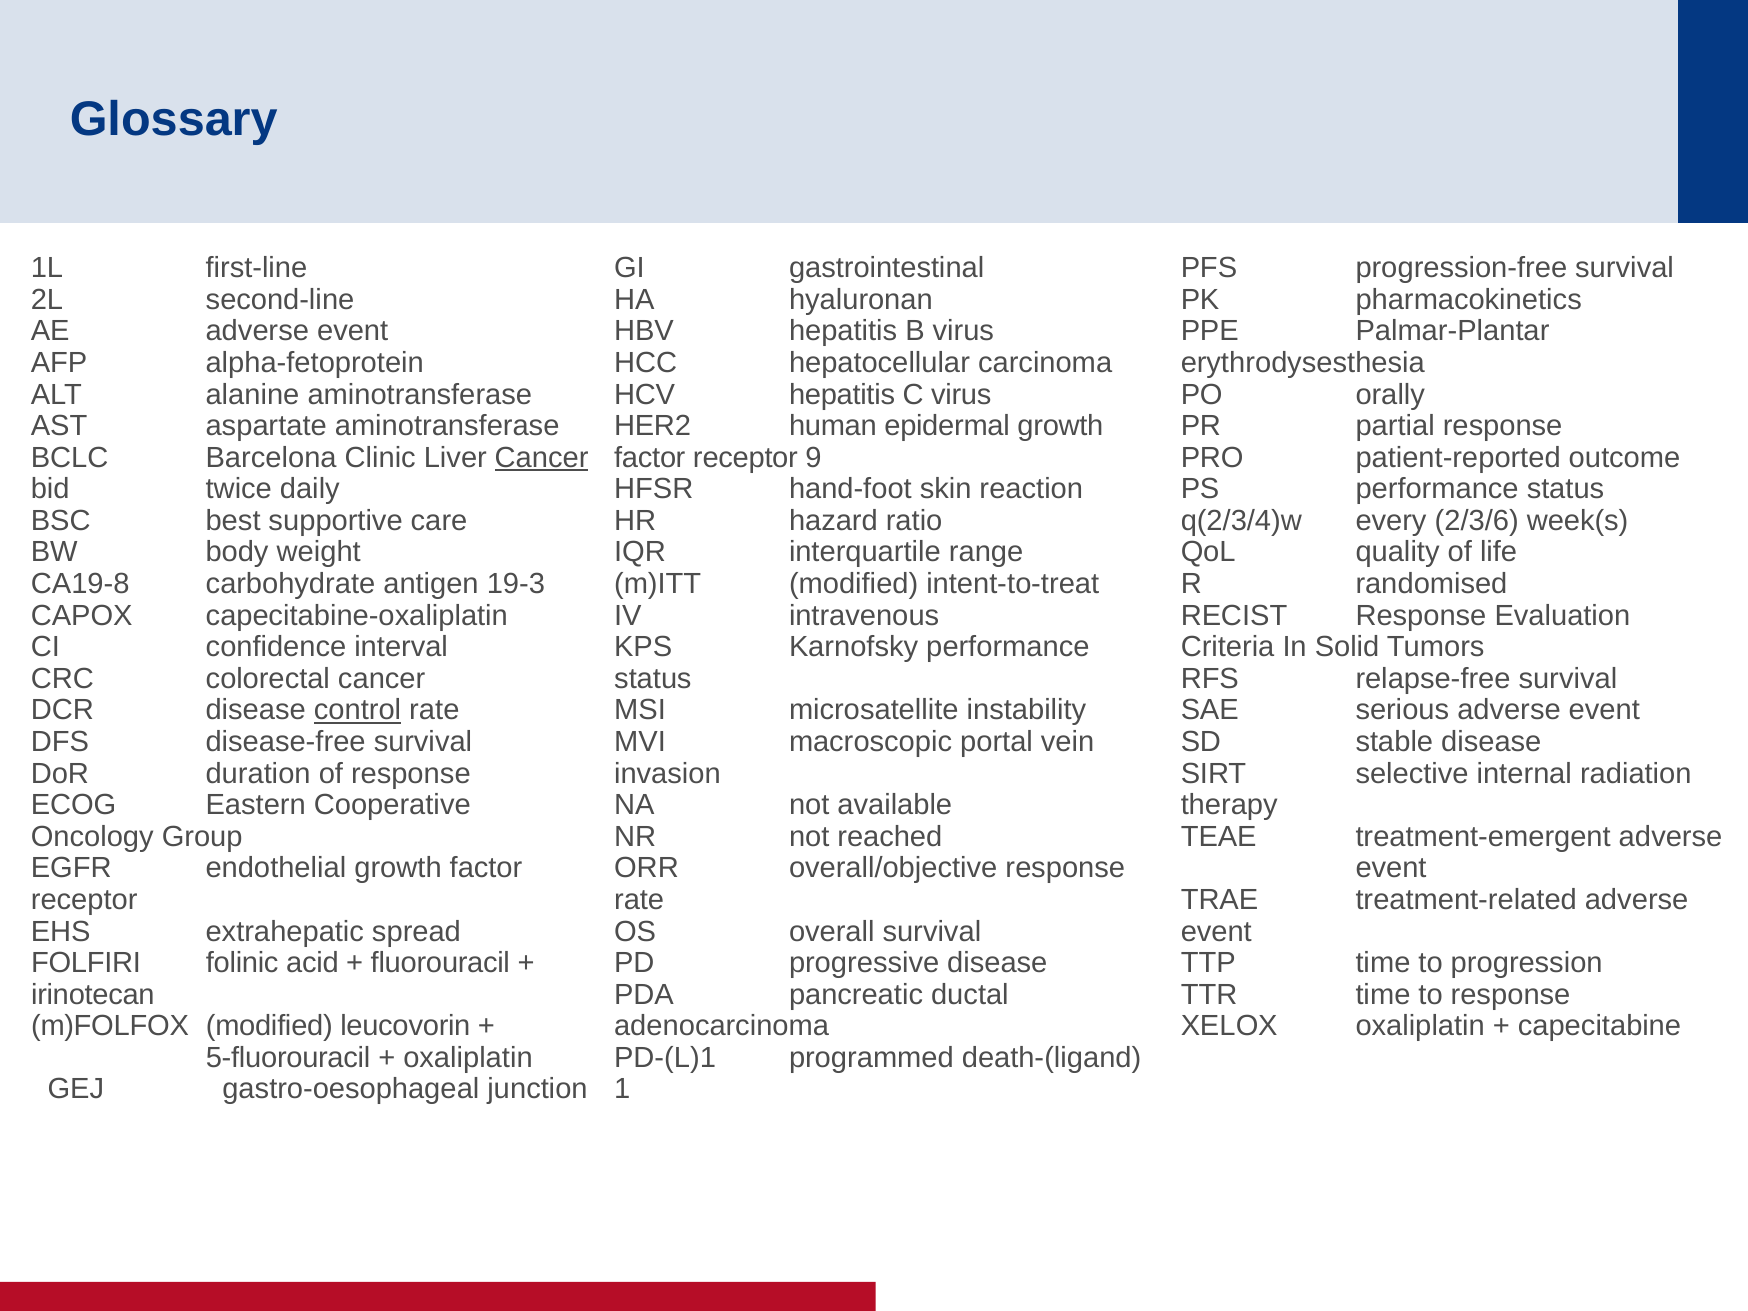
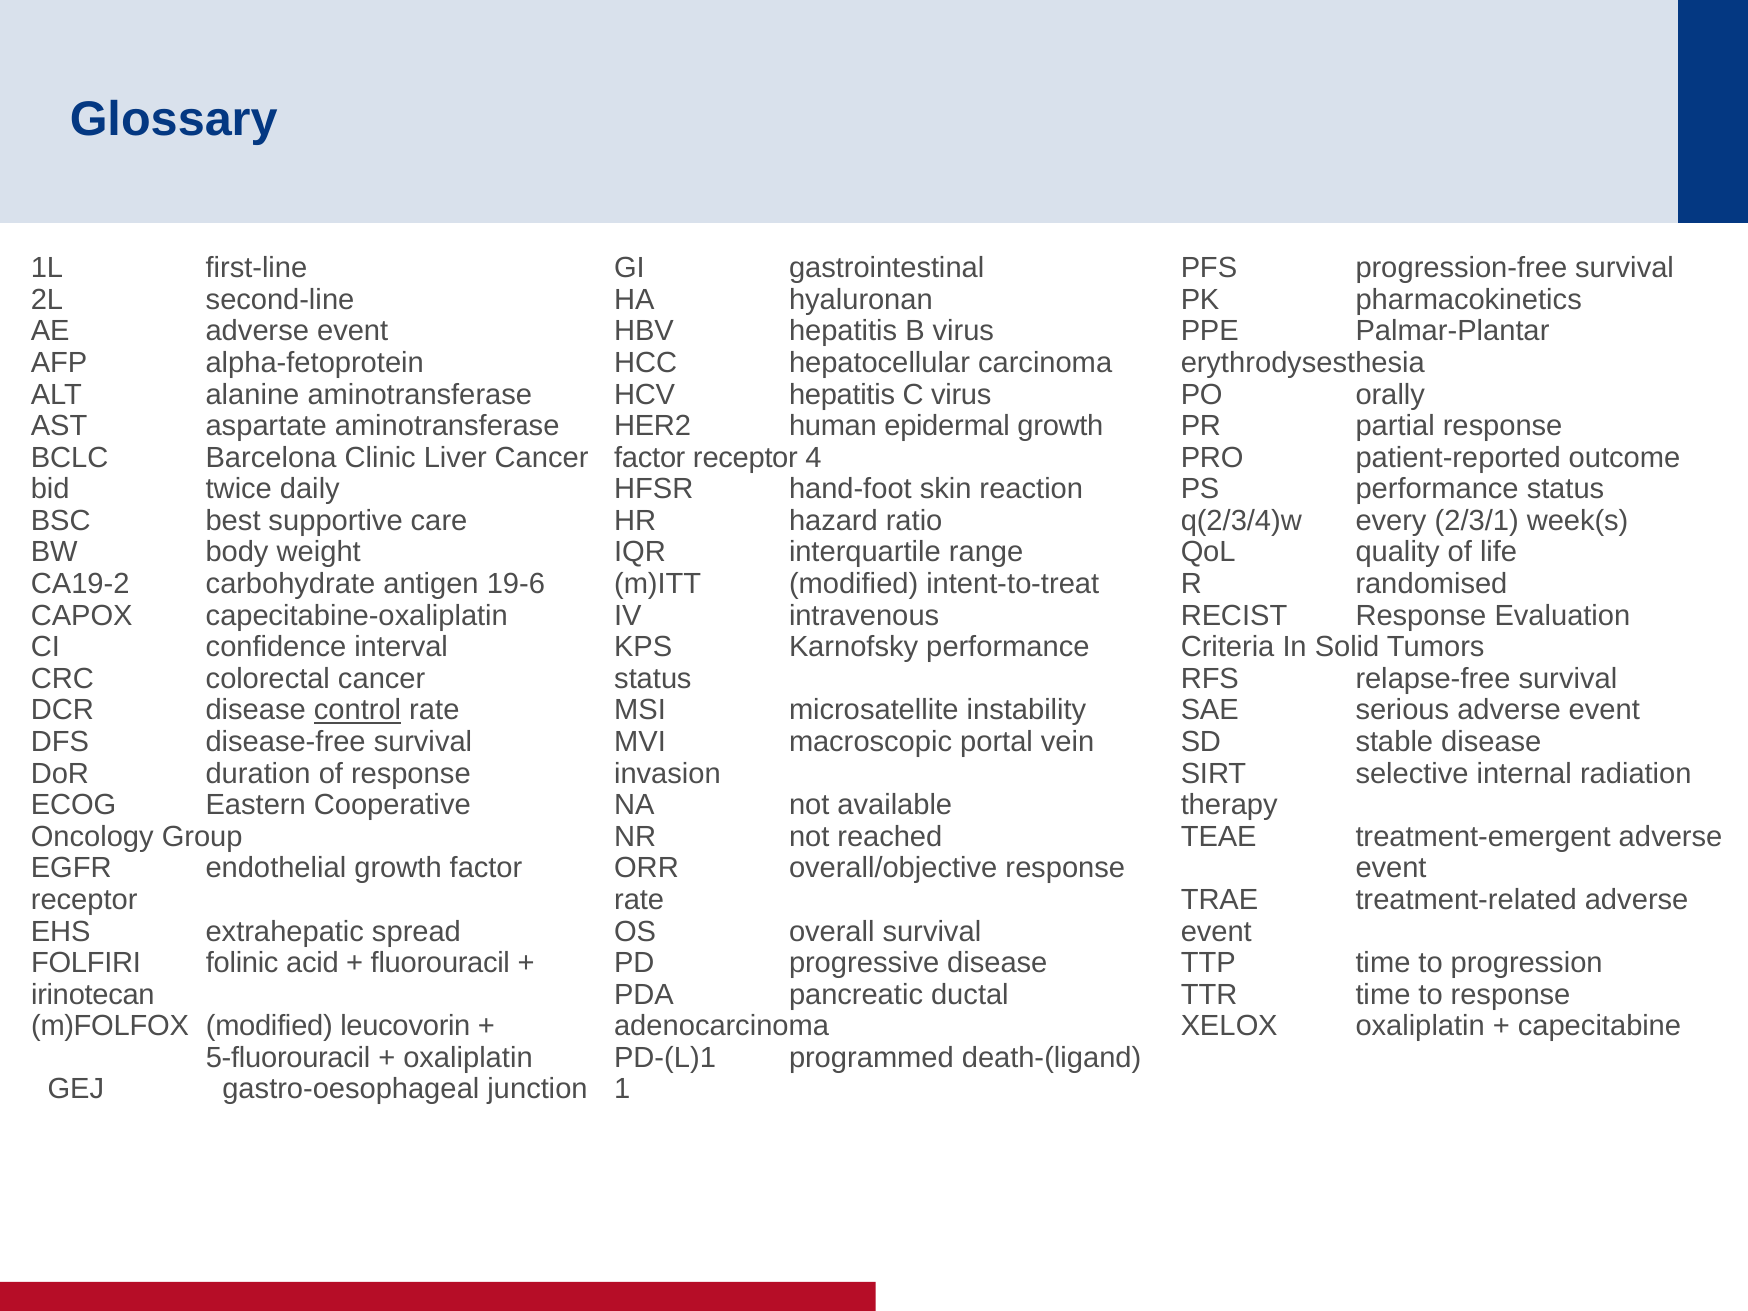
Cancer at (542, 458) underline: present -> none
9: 9 -> 4
2/3/6: 2/3/6 -> 2/3/1
CA19-8: CA19-8 -> CA19-2
19-3: 19-3 -> 19-6
